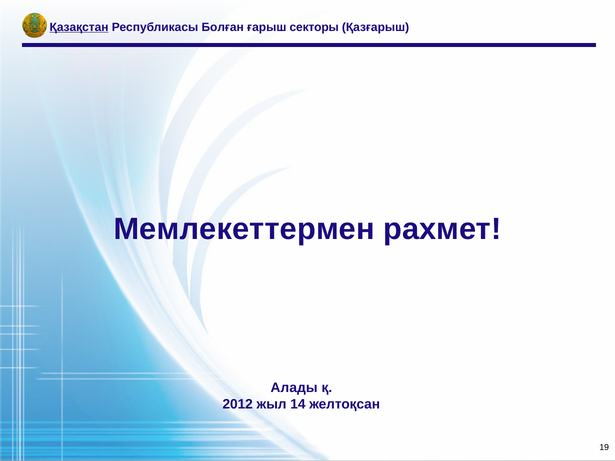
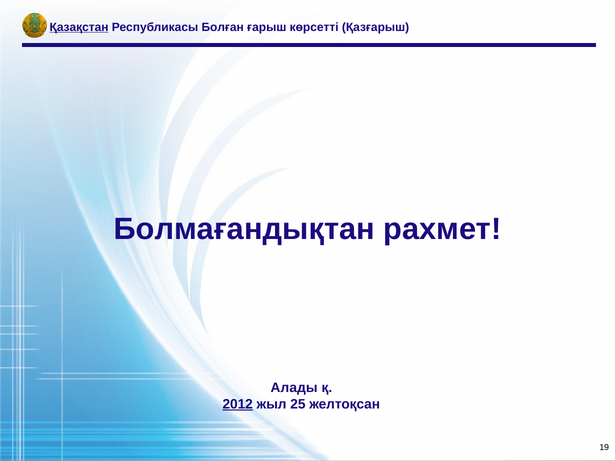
секторы: секторы -> көрсетті
Мемлекеттермен: Мемлекеттермен -> Болмағандықтан
2012 underline: none -> present
14: 14 -> 25
